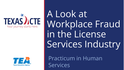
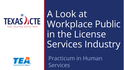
Fraud: Fraud -> Public
